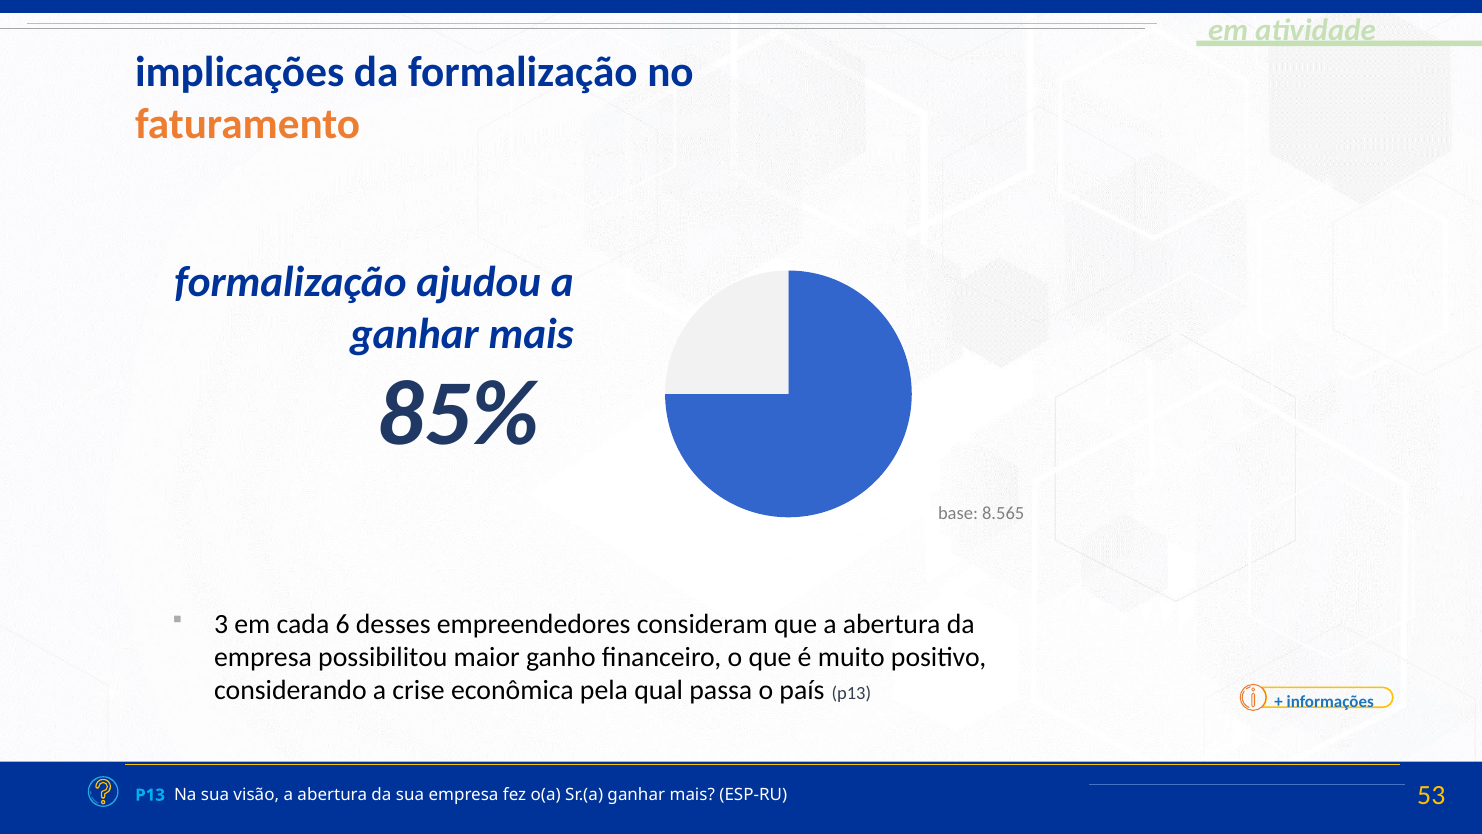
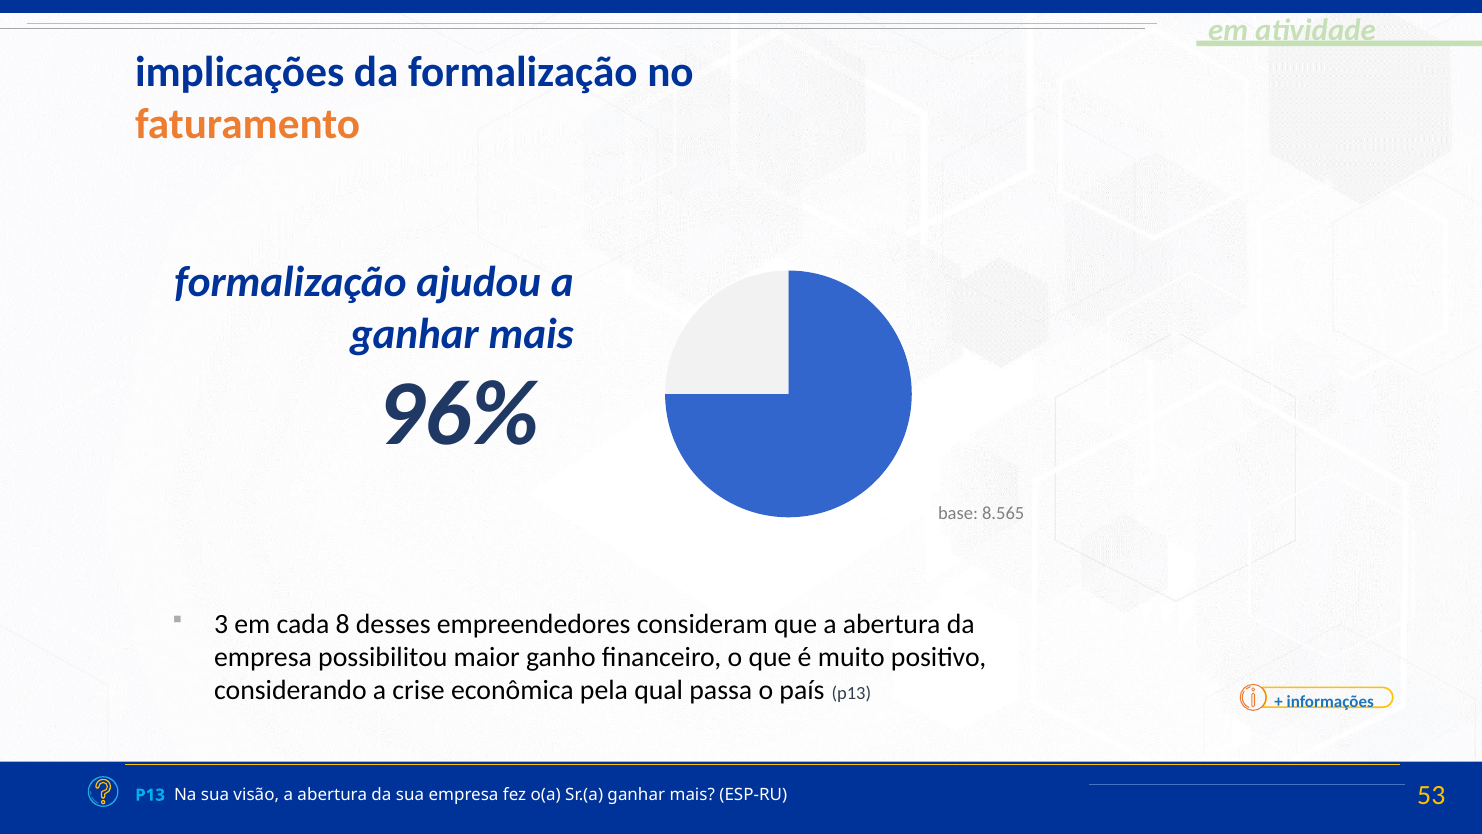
85%: 85% -> 96%
6: 6 -> 8
